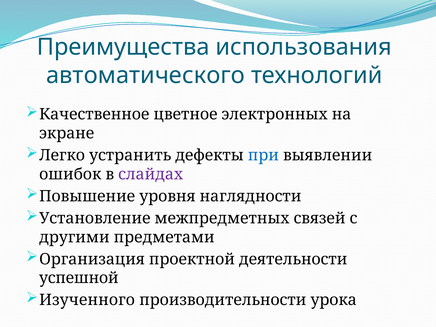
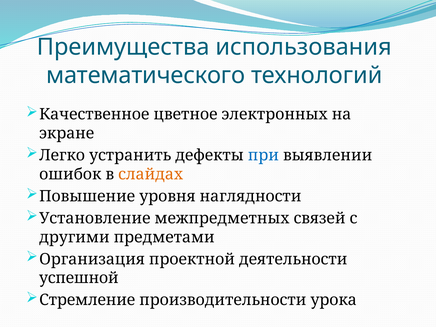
автоматического: автоматического -> математического
слайдах colour: purple -> orange
Изученного: Изученного -> Стремление
